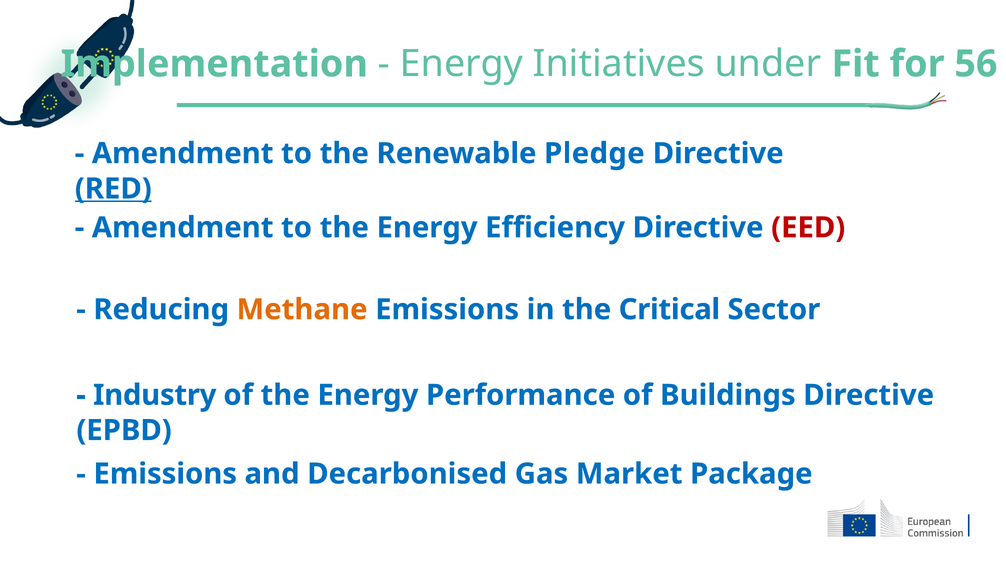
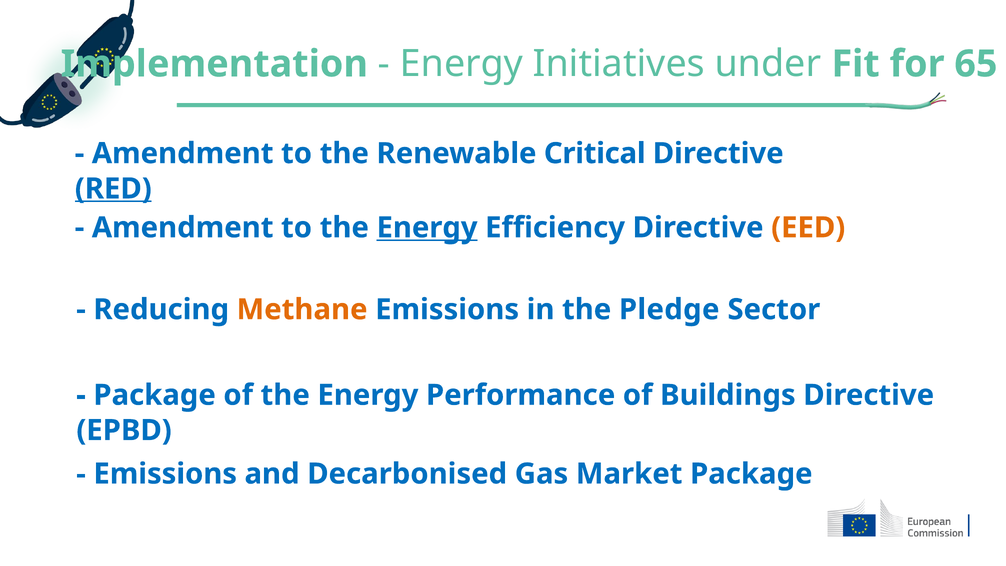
56: 56 -> 65
Pledge: Pledge -> Critical
Energy at (427, 228) underline: none -> present
EED colour: red -> orange
Critical: Critical -> Pledge
Industry at (155, 395): Industry -> Package
